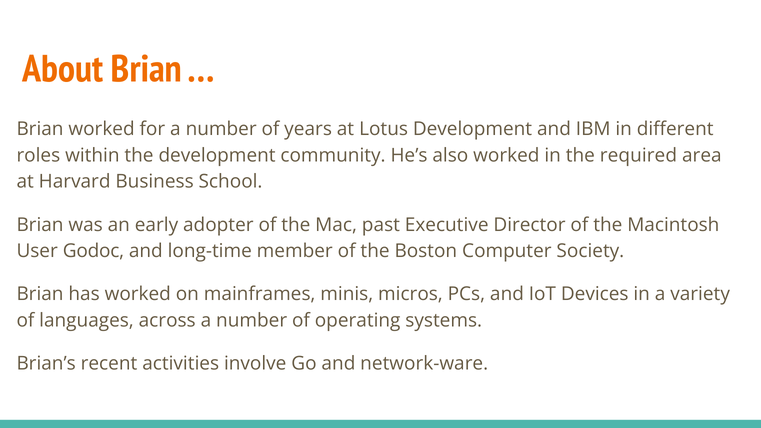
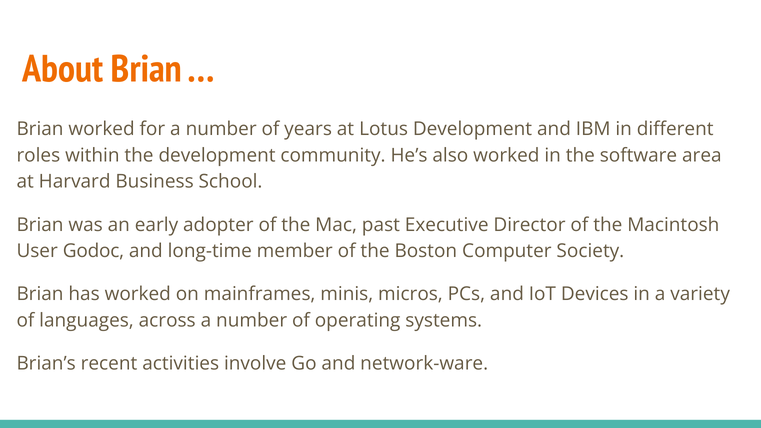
required: required -> software
